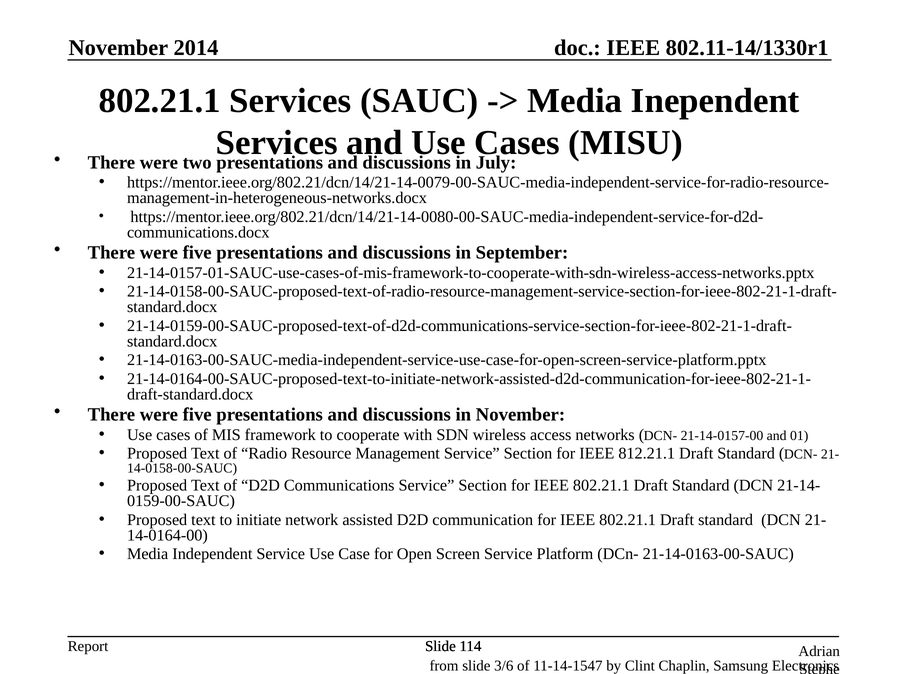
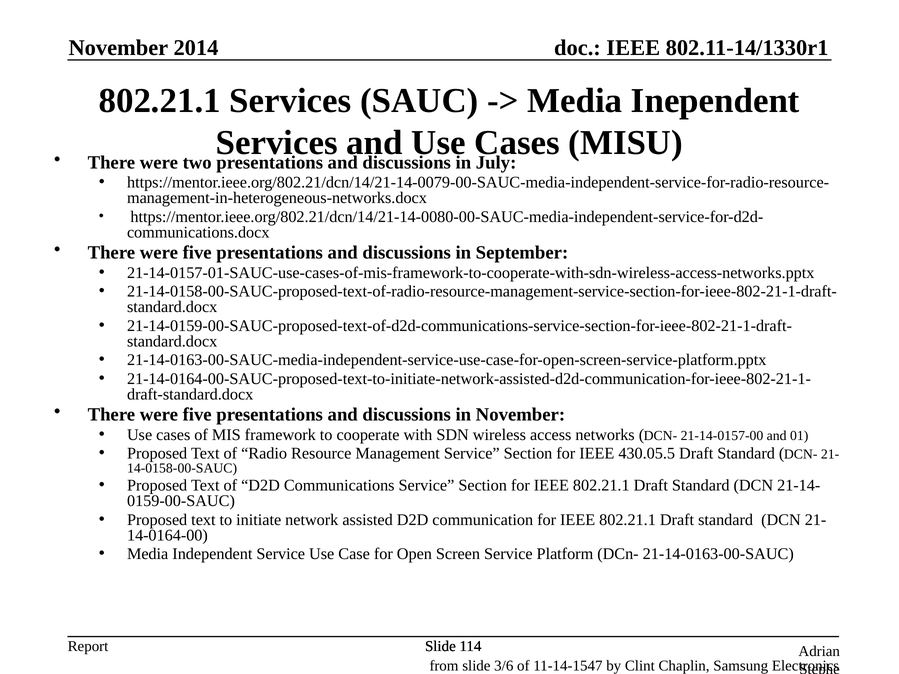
812.21.1: 812.21.1 -> 430.05.5
